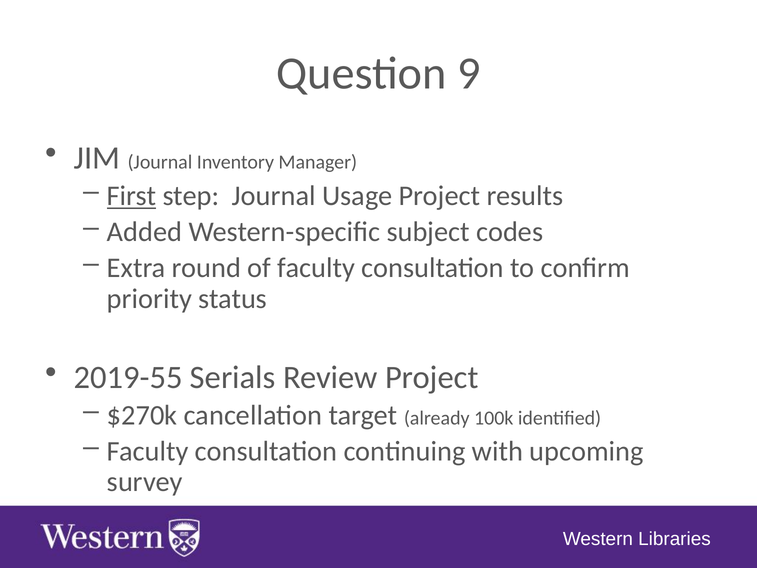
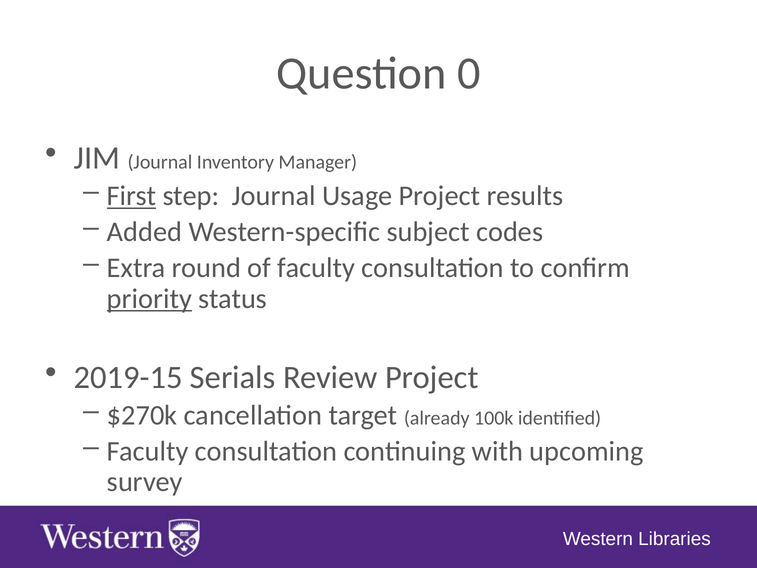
9: 9 -> 0
priority underline: none -> present
2019-55: 2019-55 -> 2019-15
